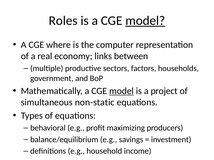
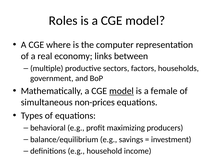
model at (145, 21) underline: present -> none
project: project -> female
non-static: non-static -> non-prices
